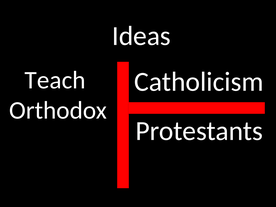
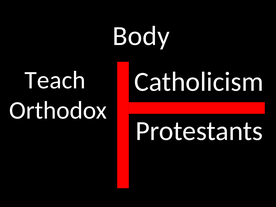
Ideas: Ideas -> Body
